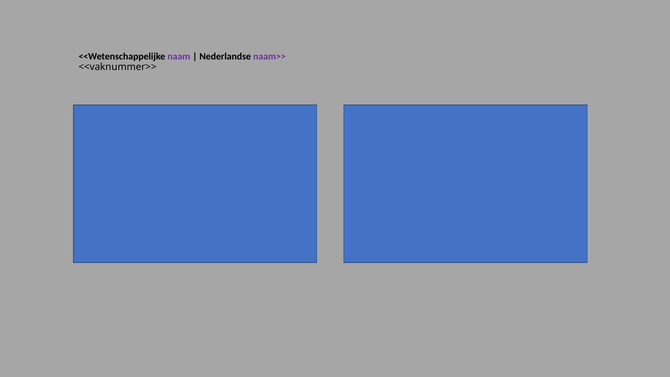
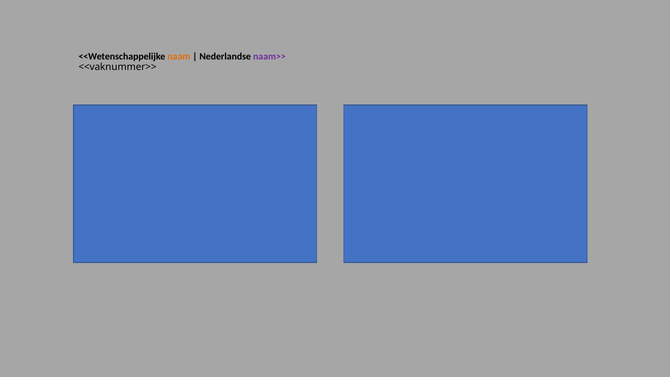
naam colour: purple -> orange
